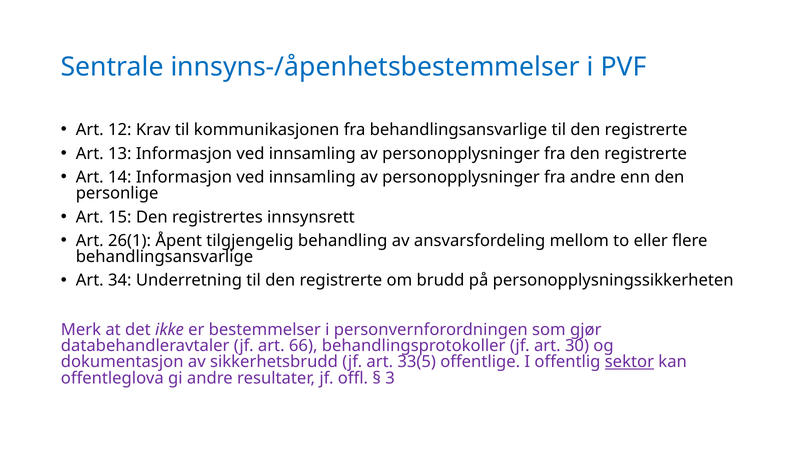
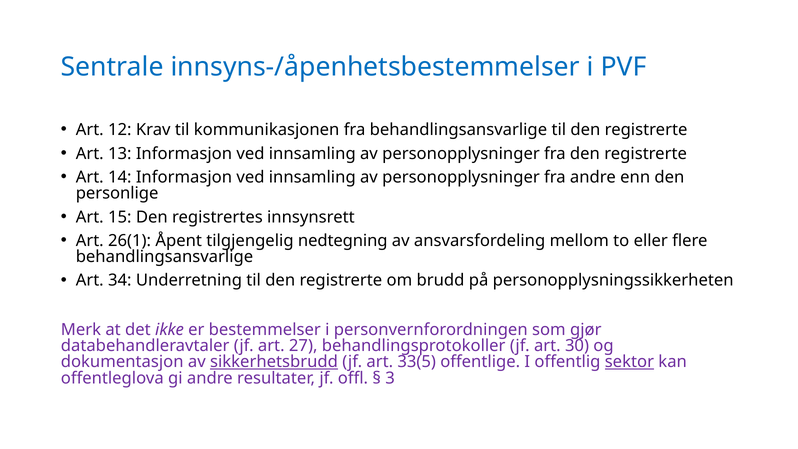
behandling: behandling -> nedtegning
66: 66 -> 27
sikkerhetsbrudd underline: none -> present
